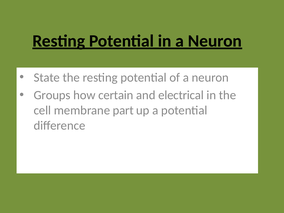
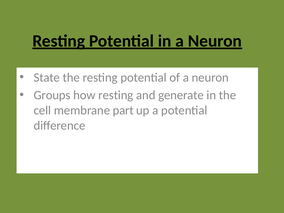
how certain: certain -> resting
electrical: electrical -> generate
